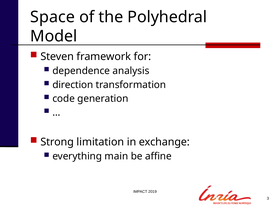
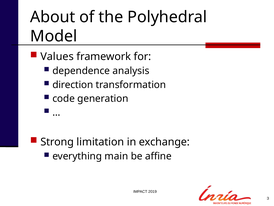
Space: Space -> About
Steven: Steven -> Values
